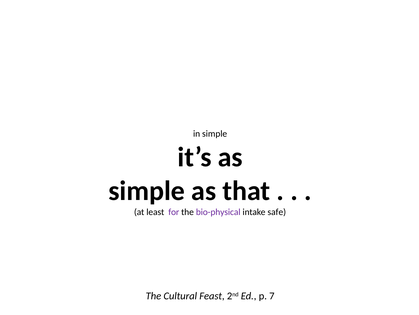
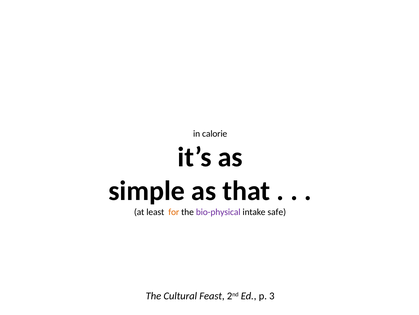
in simple: simple -> calorie
for colour: purple -> orange
7: 7 -> 3
